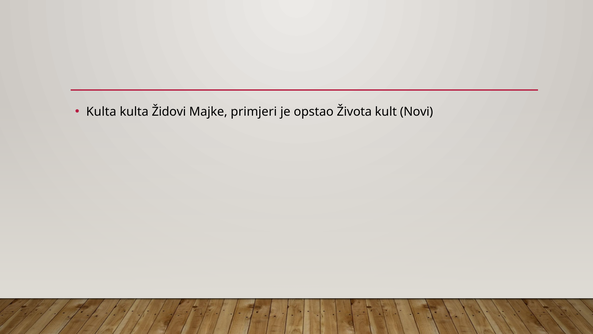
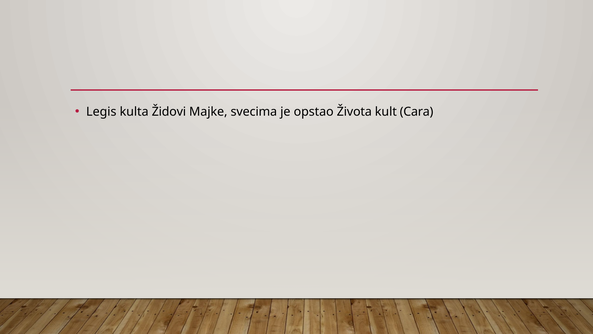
Kulta at (101, 112): Kulta -> Legis
primjeri: primjeri -> svecima
Novi: Novi -> Cara
